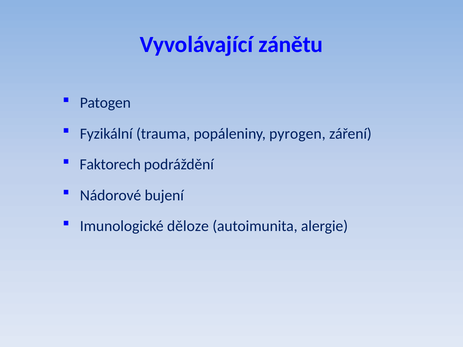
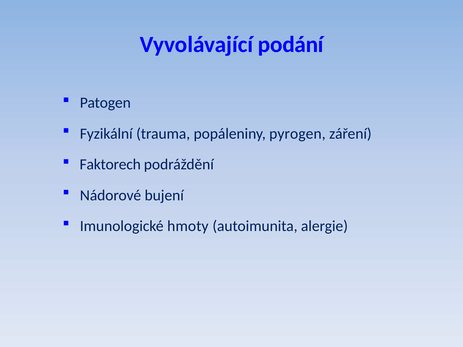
zánětu: zánětu -> podání
děloze: děloze -> hmoty
